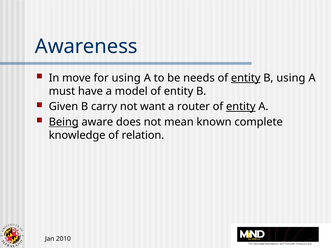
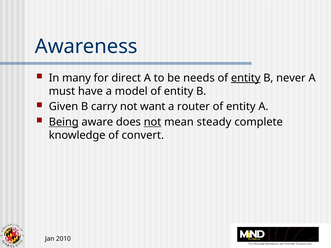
move: move -> many
for using: using -> direct
B using: using -> never
entity at (241, 107) underline: present -> none
not at (153, 122) underline: none -> present
known: known -> steady
relation: relation -> convert
